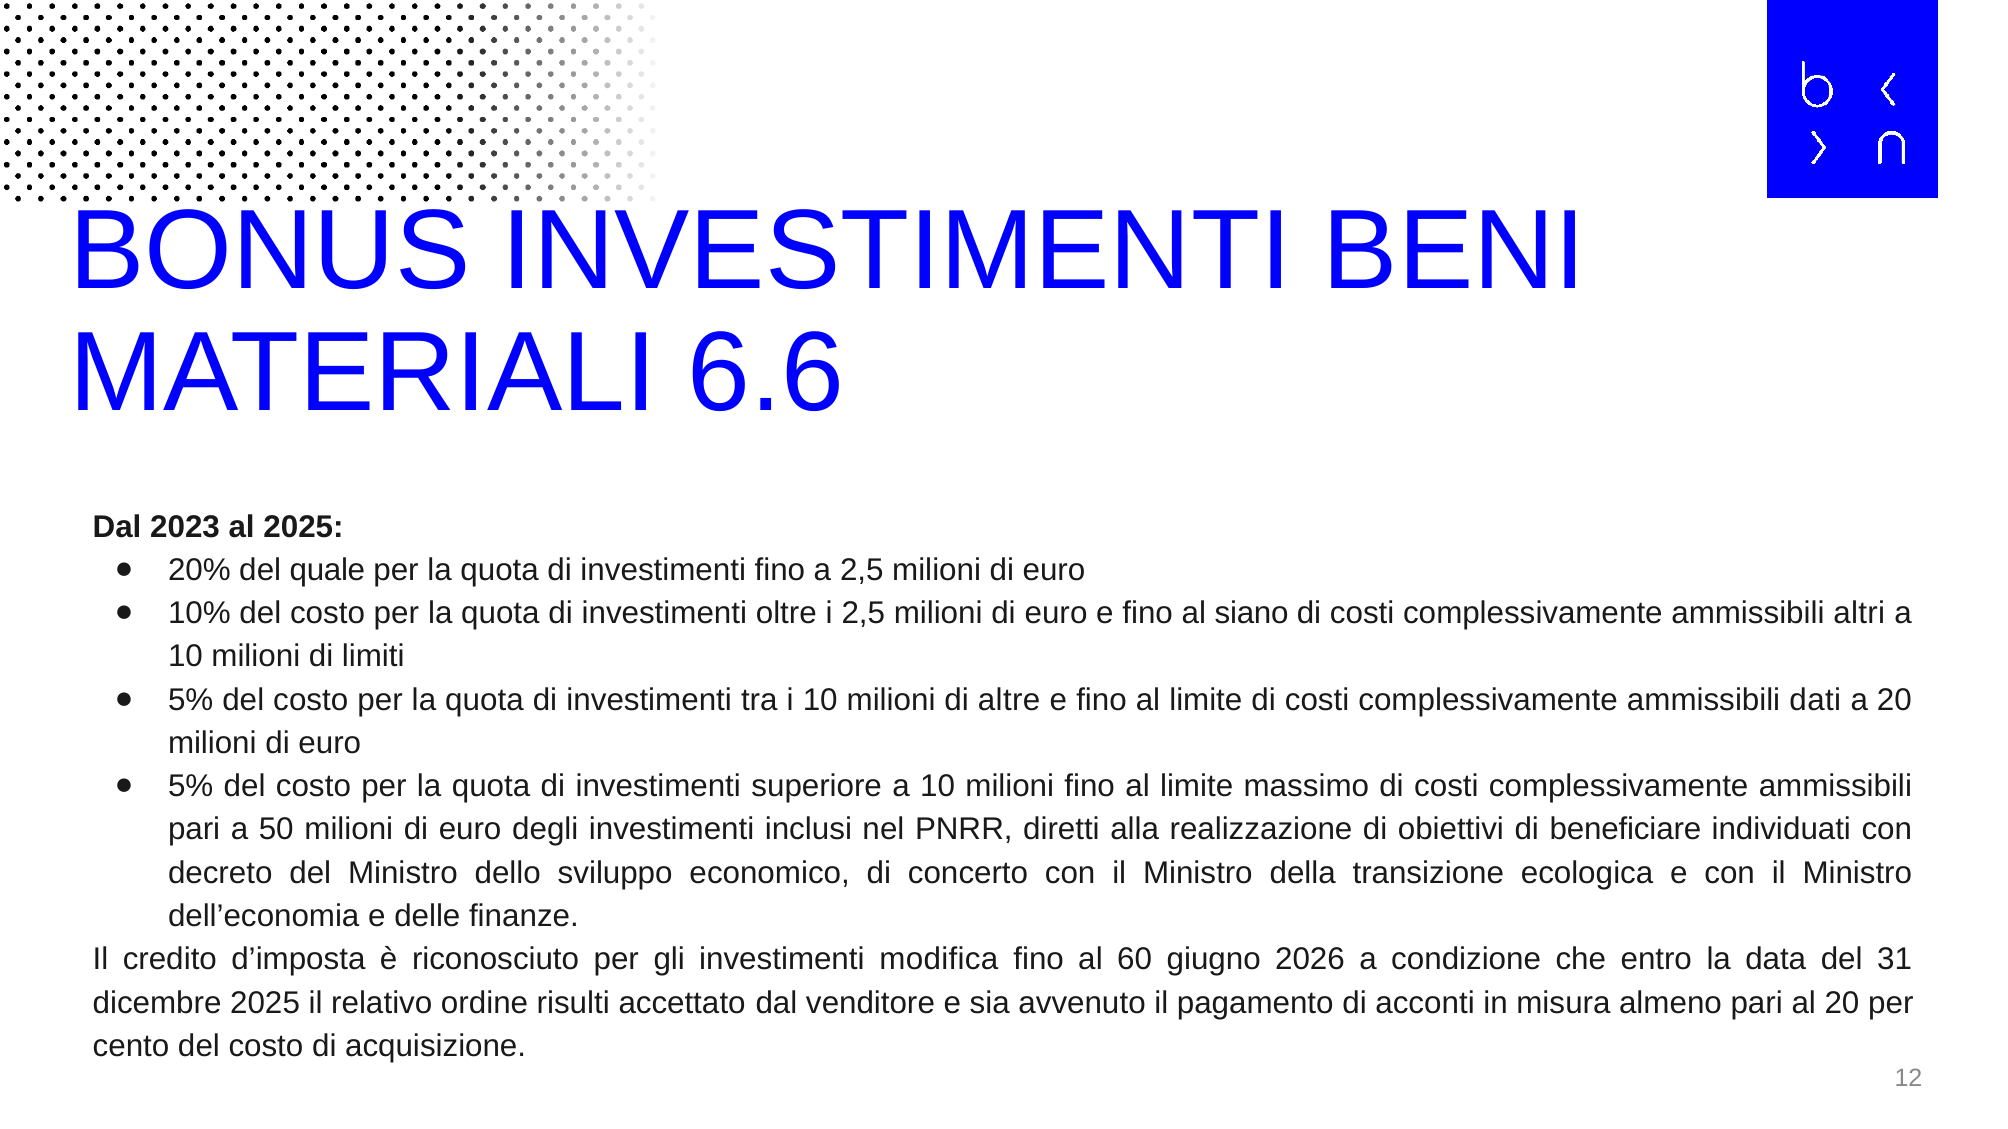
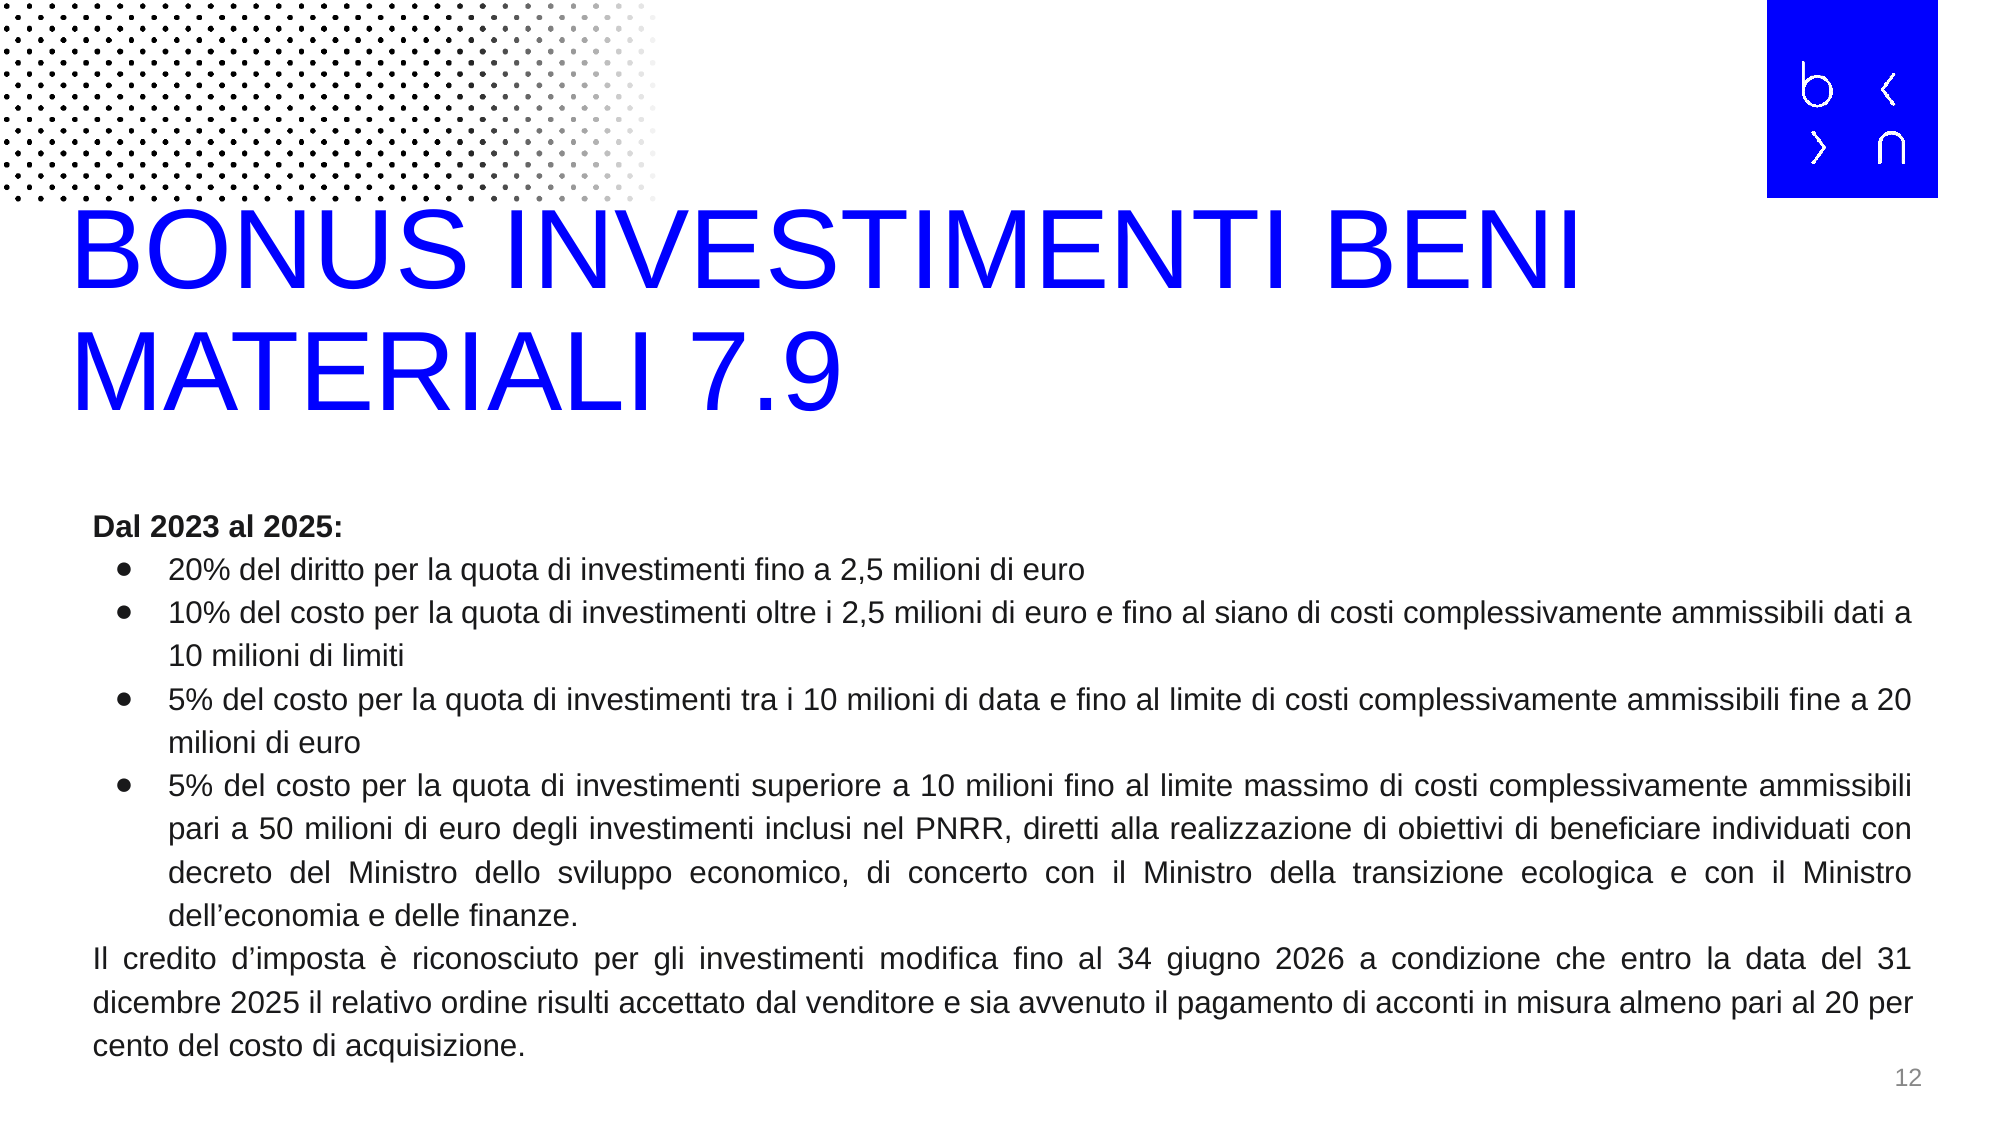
6.6: 6.6 -> 7.9
quale: quale -> diritto
altri: altri -> dati
di altre: altre -> data
dati: dati -> fine
60: 60 -> 34
